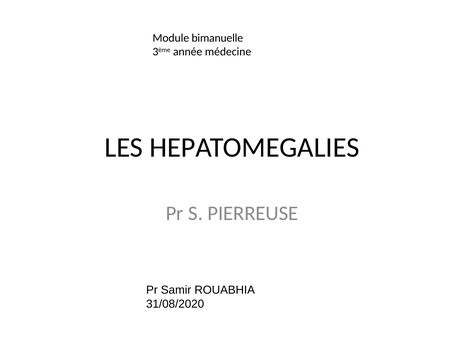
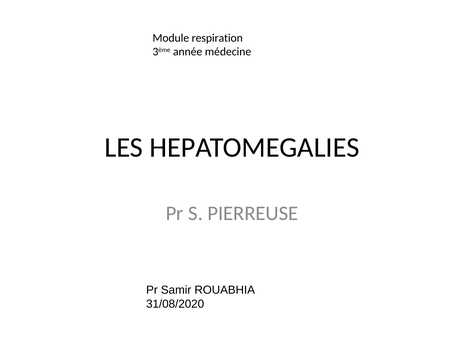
bimanuelle: bimanuelle -> respiration
